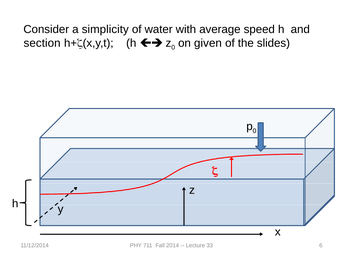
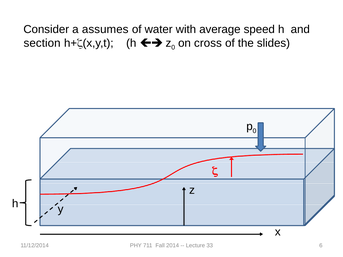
simplicity: simplicity -> assumes
given: given -> cross
